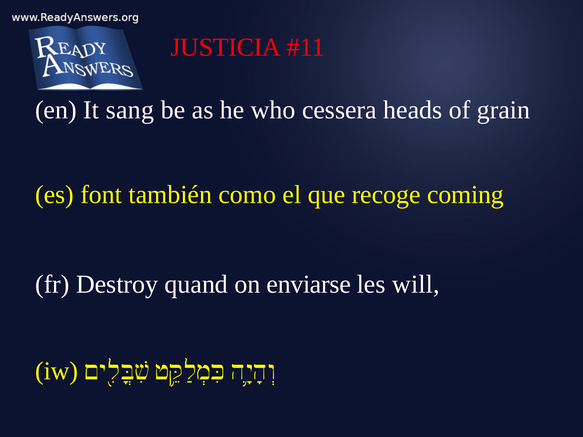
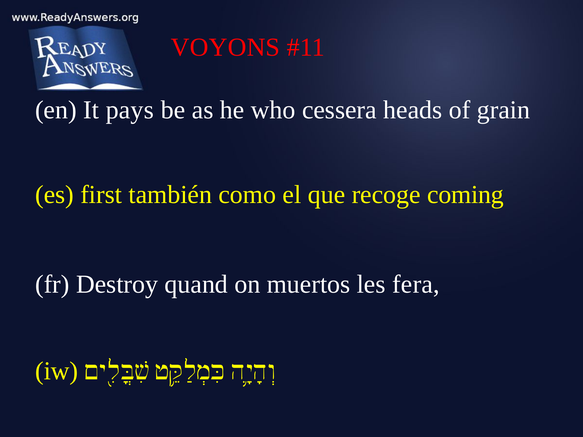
JUSTICIA: JUSTICIA -> VOYONS
sang: sang -> pays
font: font -> first
enviarse: enviarse -> muertos
will: will -> fera
